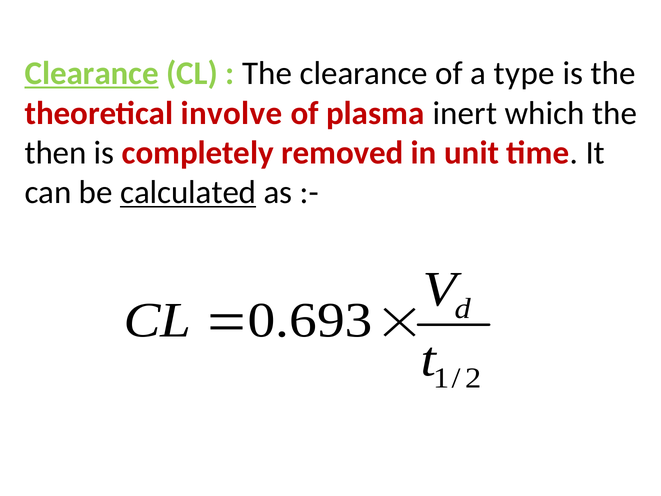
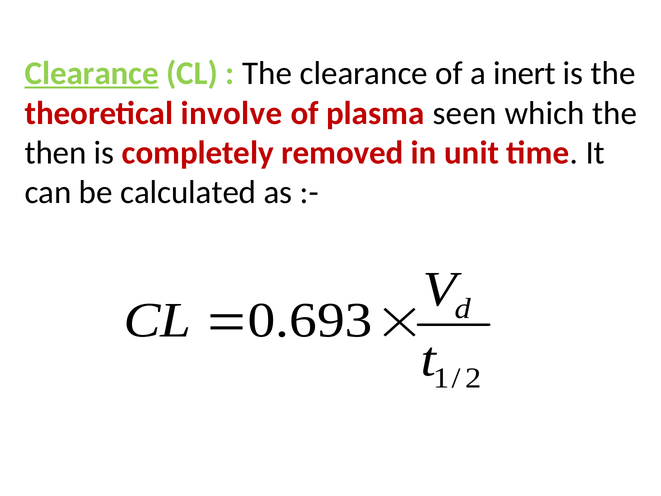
type: type -> inert
inert: inert -> seen
calculated underline: present -> none
